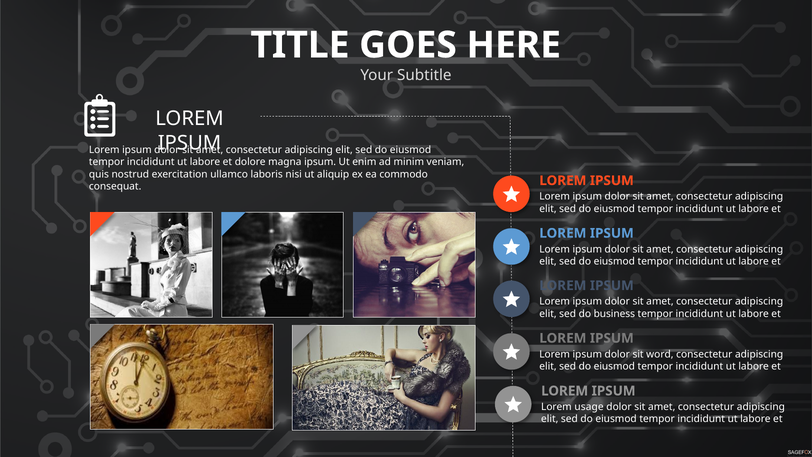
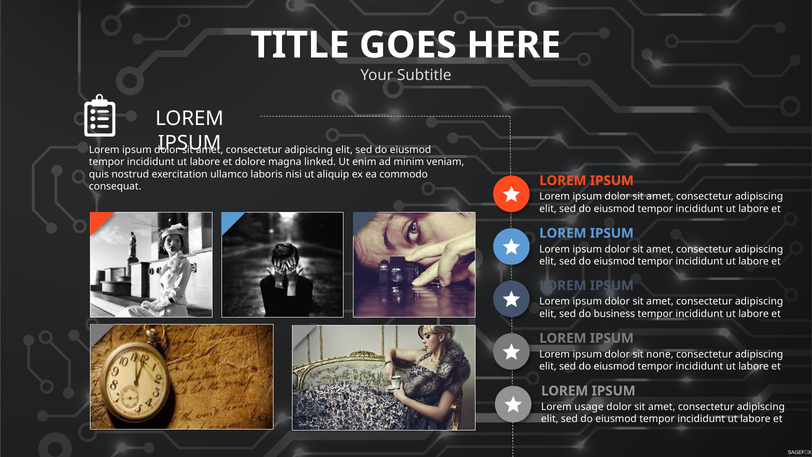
magna ipsum: ipsum -> linked
word: word -> none
